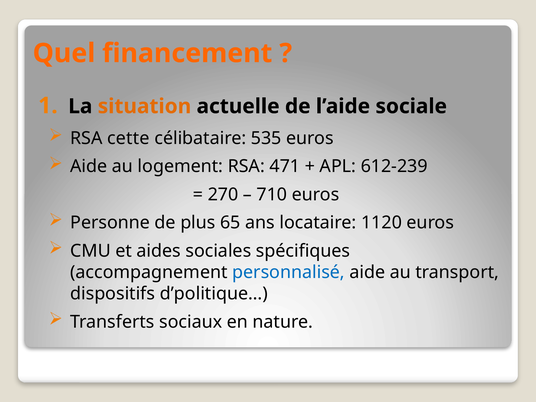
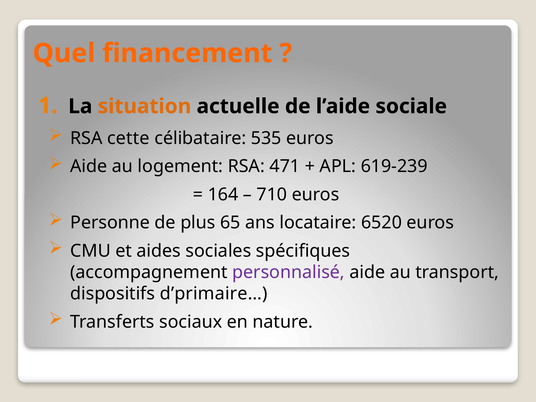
612-239: 612-239 -> 619-239
270: 270 -> 164
1120: 1120 -> 6520
personnalisé colour: blue -> purple
d’politique…: d’politique… -> d’primaire…
